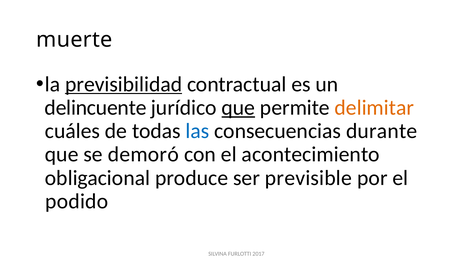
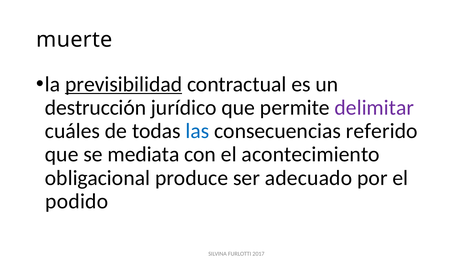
delincuente: delincuente -> destrucción
que at (238, 108) underline: present -> none
delimitar colour: orange -> purple
durante: durante -> referido
demoró: demoró -> mediata
previsible: previsible -> adecuado
